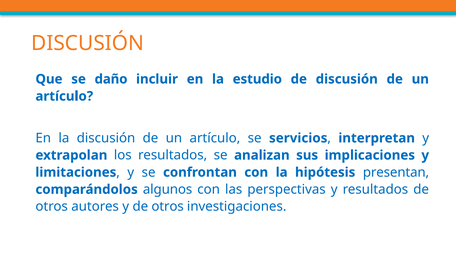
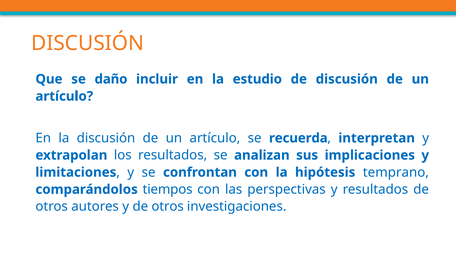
servicios: servicios -> recuerda
presentan: presentan -> temprano
algunos: algunos -> tiempos
